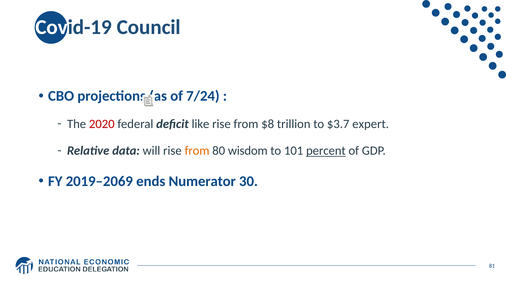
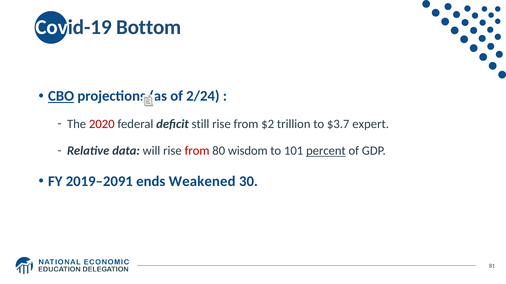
Council: Council -> Bottom
CBO underline: none -> present
7/24: 7/24 -> 2/24
like: like -> still
$8: $8 -> $2
from at (197, 151) colour: orange -> red
2019–2069: 2019–2069 -> 2019–2091
Numerator: Numerator -> Weakened
